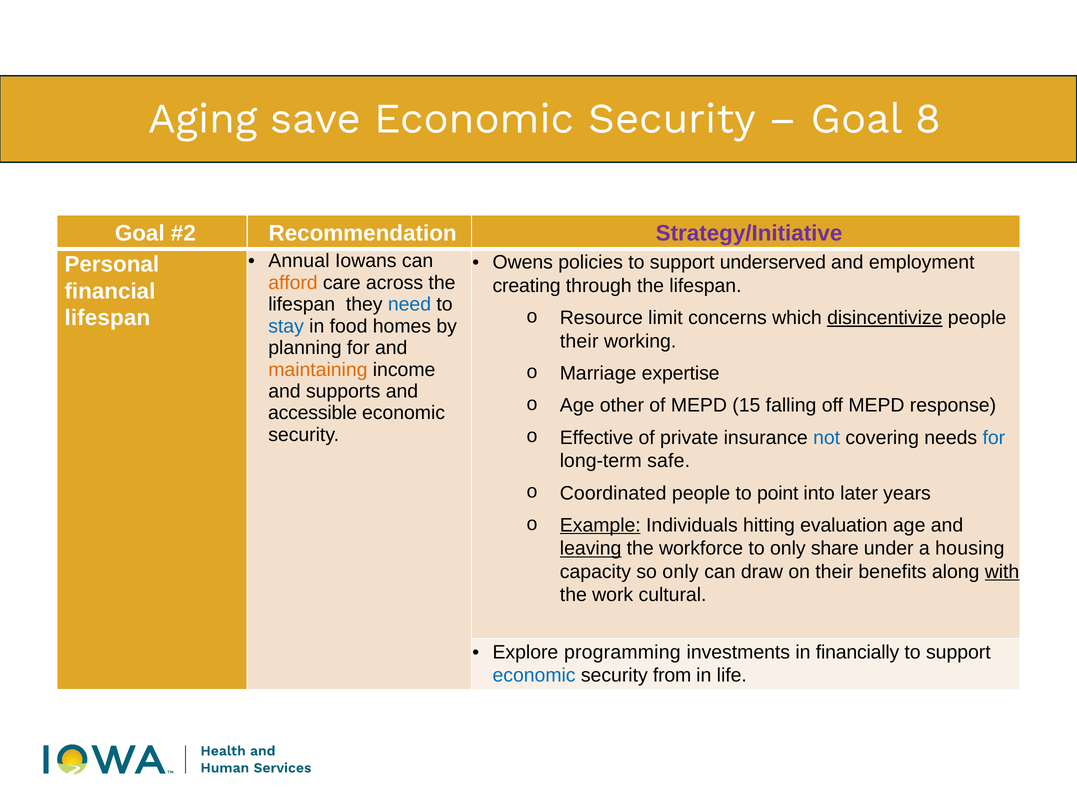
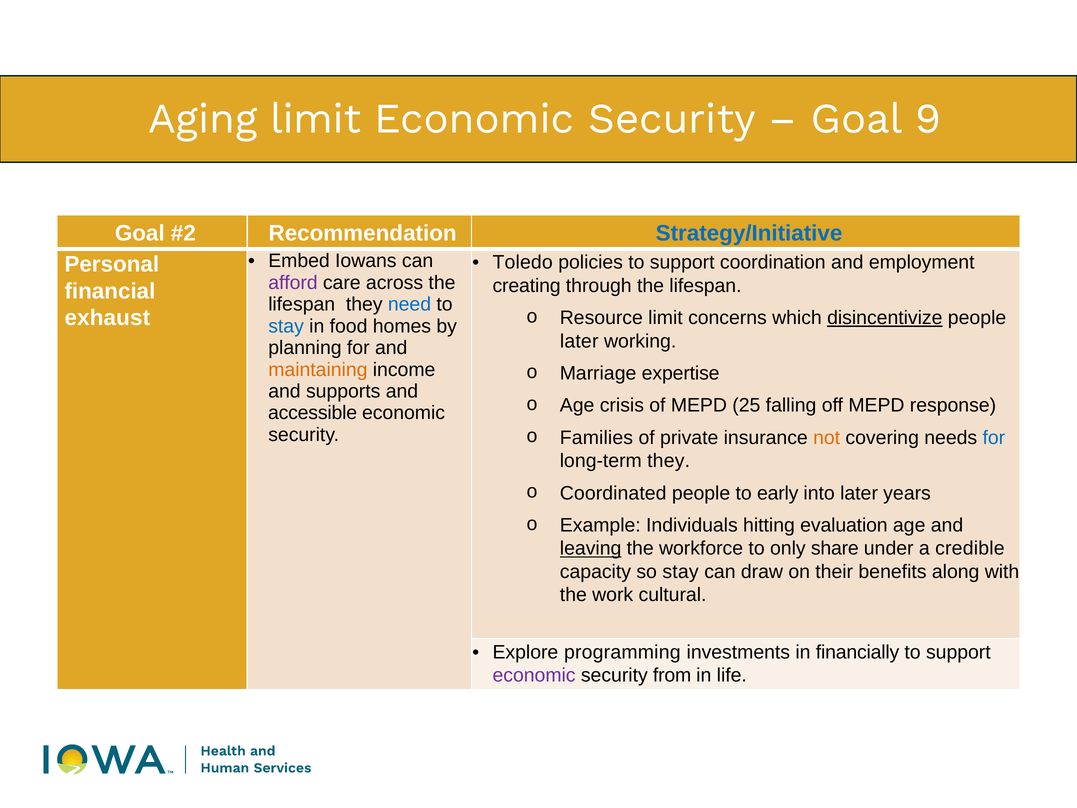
Aging save: save -> limit
8: 8 -> 9
Strategy/Initiative colour: purple -> blue
Annual: Annual -> Embed
Owens: Owens -> Toledo
underserved: underserved -> coordination
afford colour: orange -> purple
lifespan at (107, 318): lifespan -> exhaust
their at (579, 341): their -> later
other: other -> crisis
15: 15 -> 25
Effective: Effective -> Families
not colour: blue -> orange
long-term safe: safe -> they
point: point -> early
Example underline: present -> none
housing: housing -> credible
so only: only -> stay
with underline: present -> none
economic at (534, 675) colour: blue -> purple
